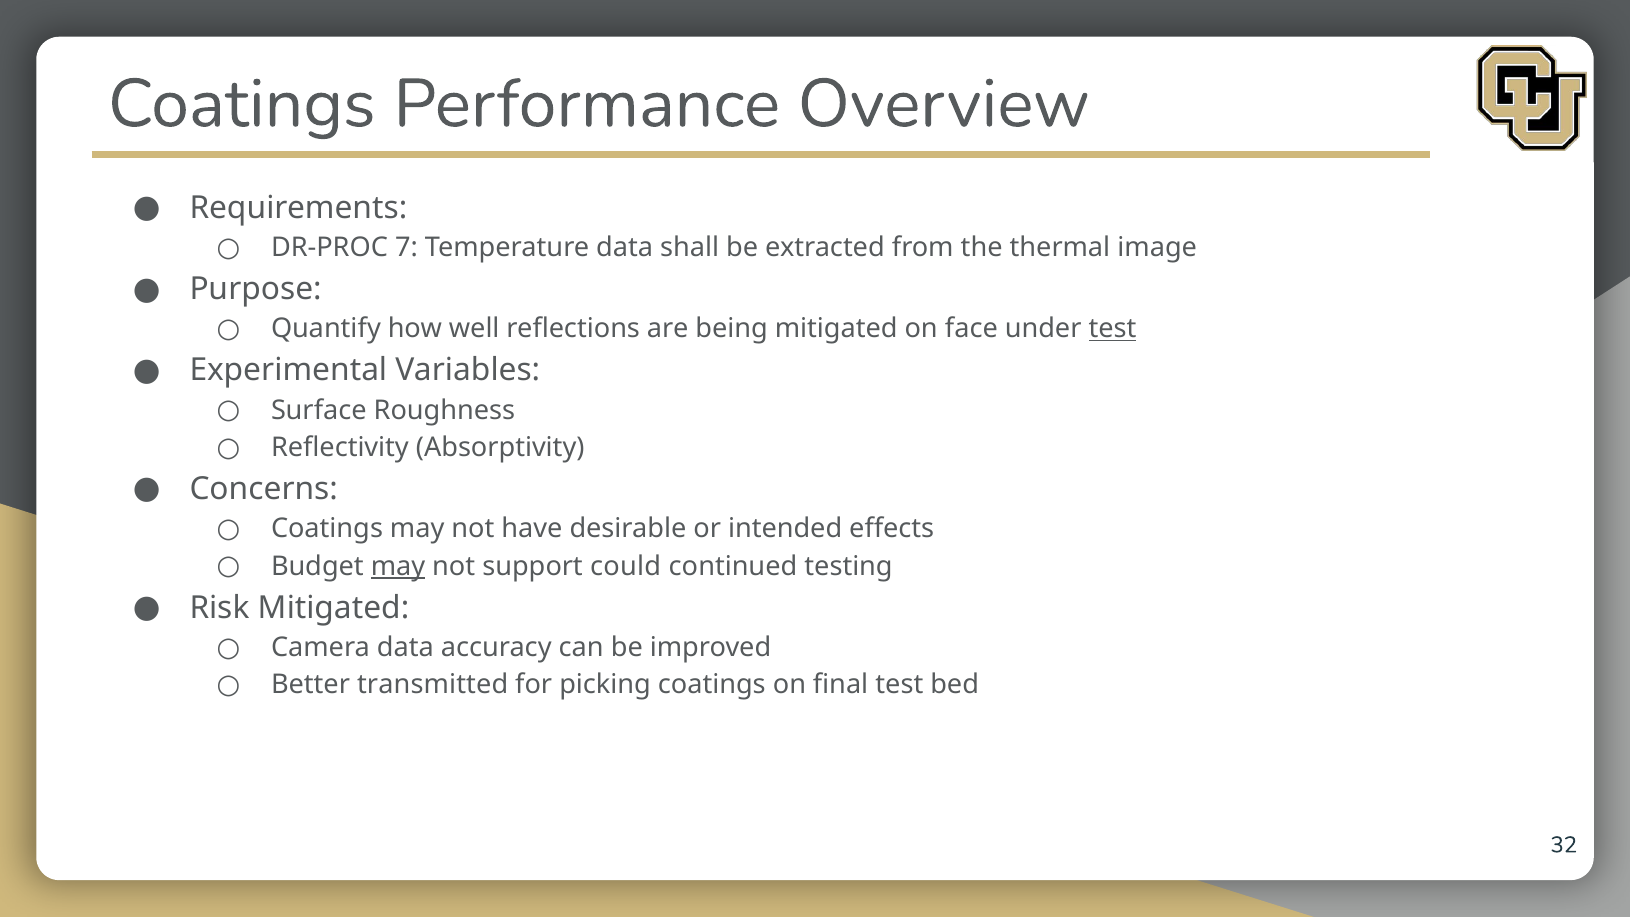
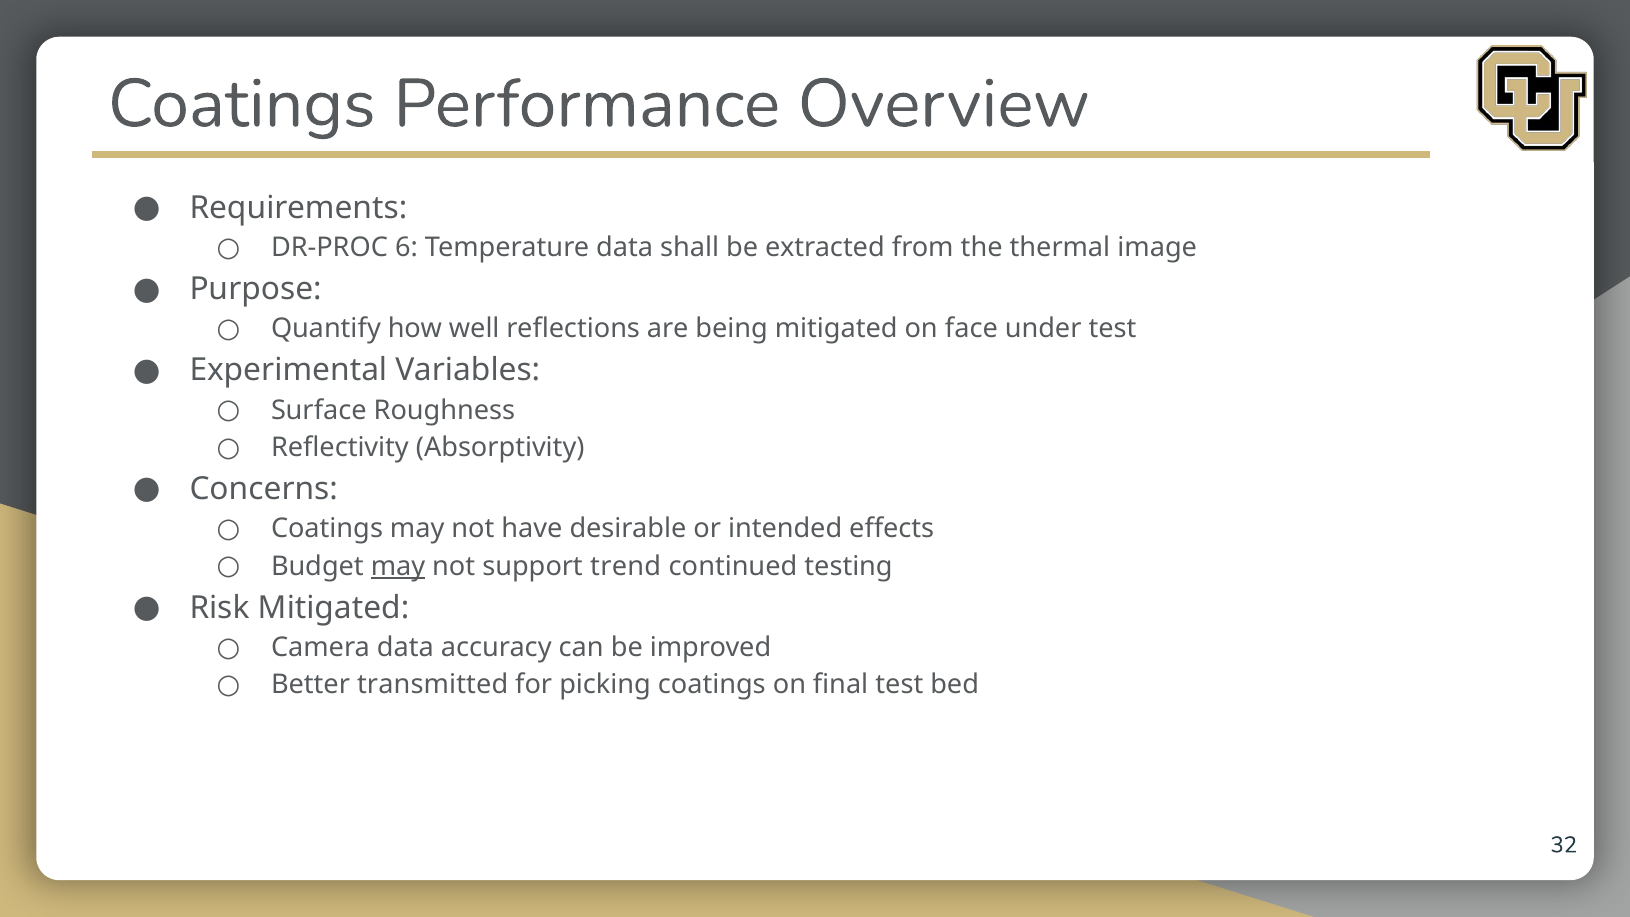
7: 7 -> 6
test at (1113, 329) underline: present -> none
could: could -> trend
